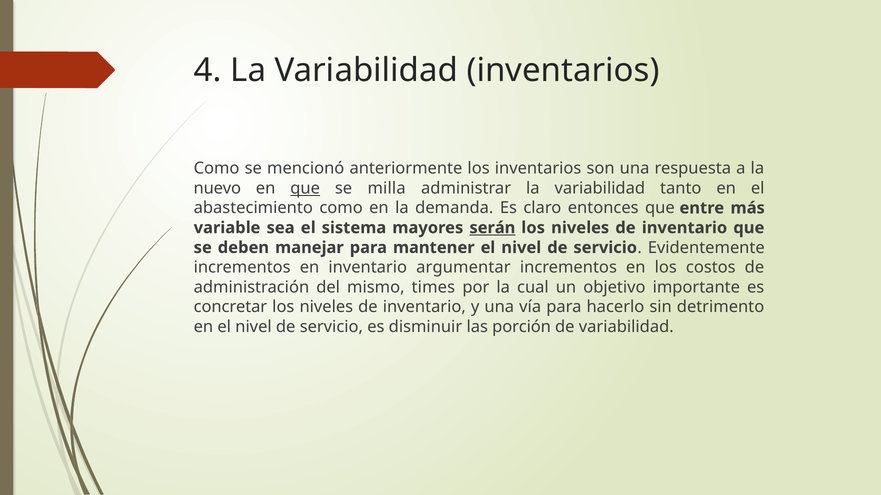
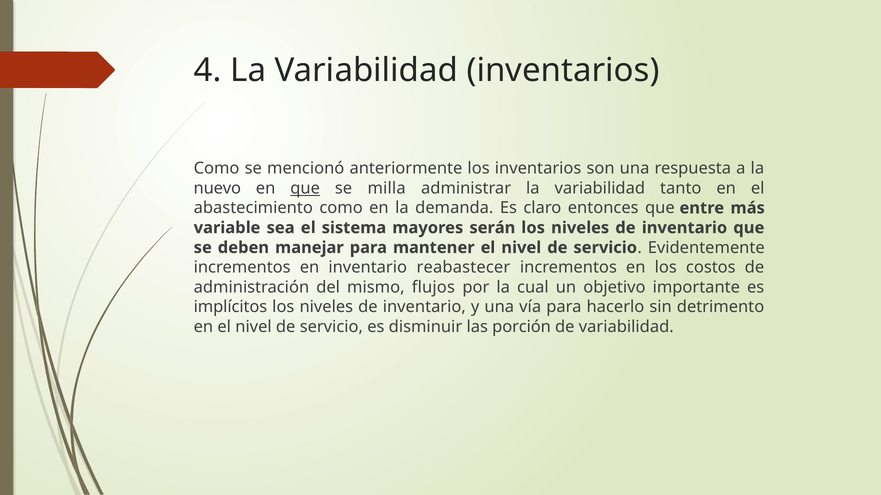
serán underline: present -> none
argumentar: argumentar -> reabastecer
times: times -> flujos
concretar: concretar -> implícitos
